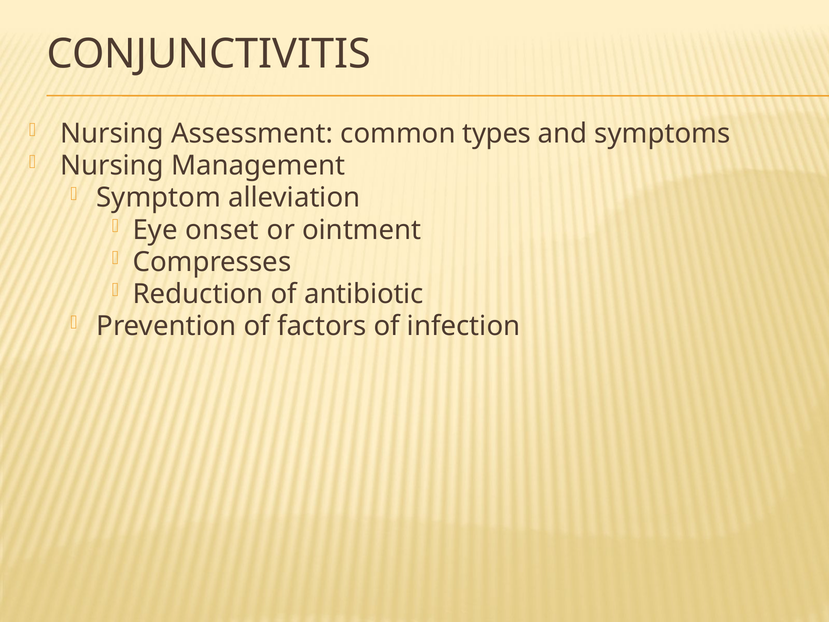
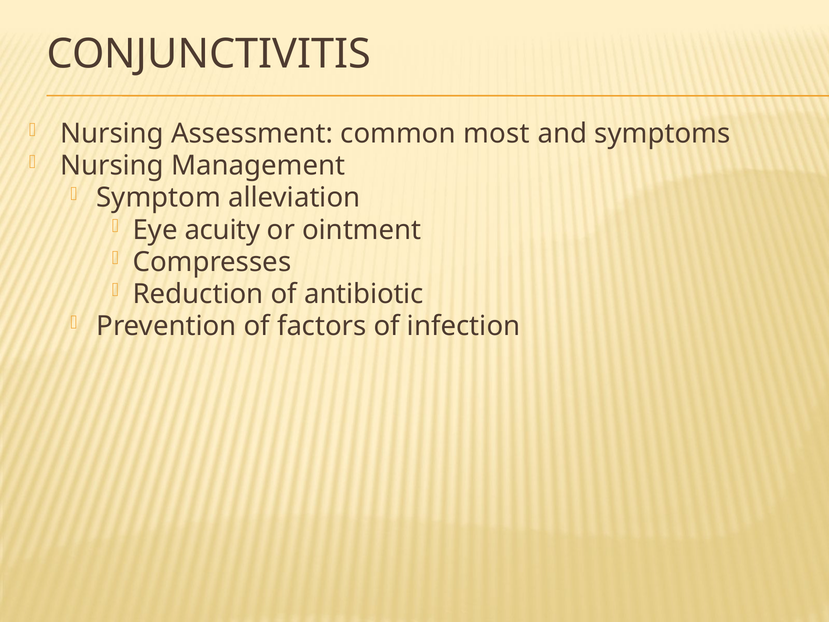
types: types -> most
onset: onset -> acuity
